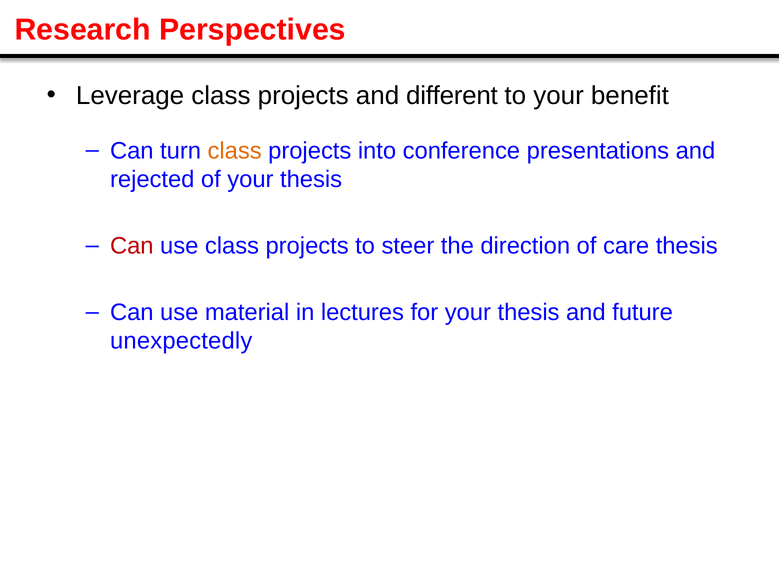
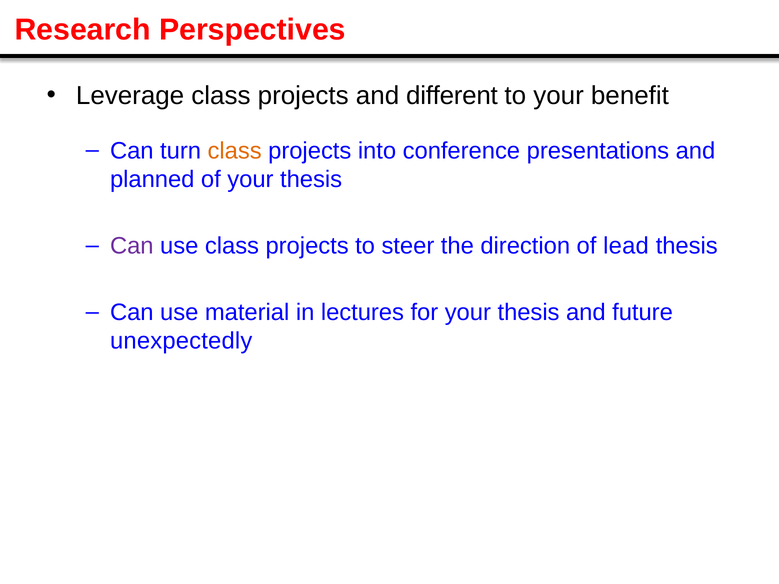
rejected: rejected -> planned
Can at (132, 246) colour: red -> purple
care: care -> lead
